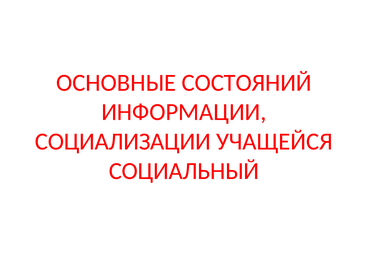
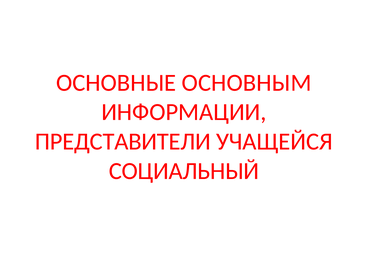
СОСТОЯНИЙ: СОСТОЯНИЙ -> ОСНОВНЫМ
СОЦИАЛИЗАЦИИ: СОЦИАЛИЗАЦИИ -> ПРЕДСТАВИТЕЛИ
